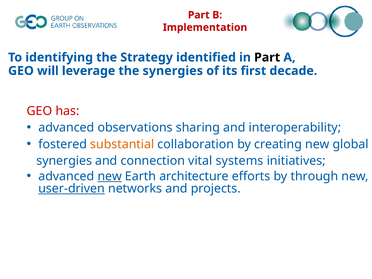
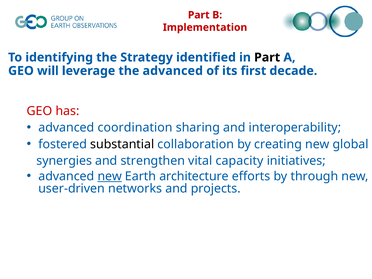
the synergies: synergies -> advanced
observations: observations -> coordination
substantial colour: orange -> black
connection: connection -> strengthen
systems: systems -> capacity
user-driven underline: present -> none
